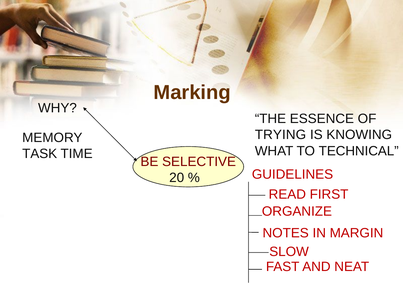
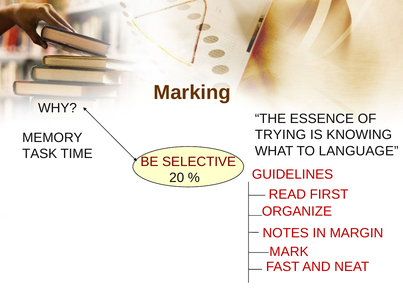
TECHNICAL: TECHNICAL -> LANGUAGE
SLOW: SLOW -> MARK
